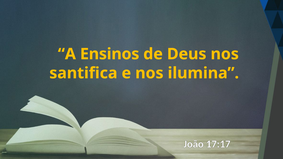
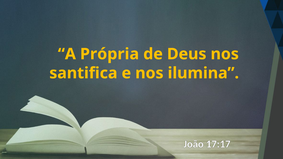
Ensinos: Ensinos -> Própria
